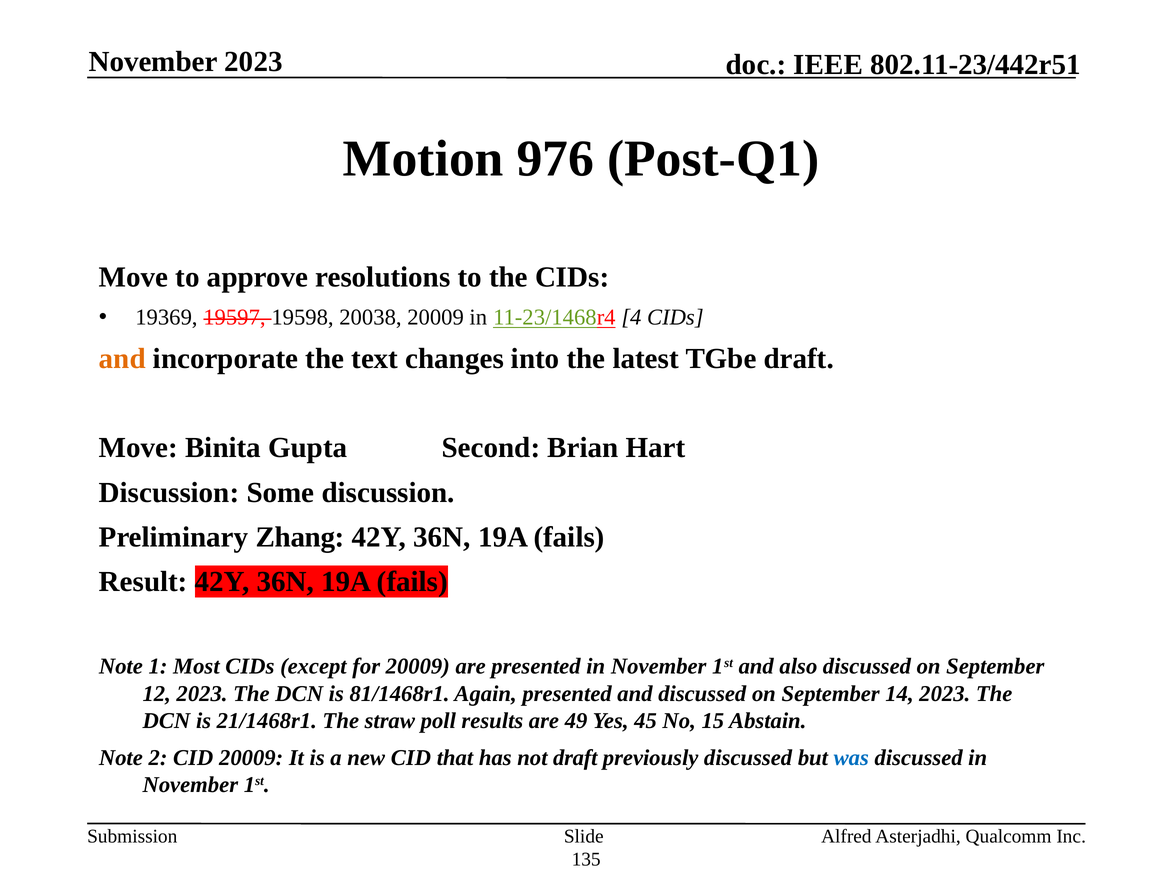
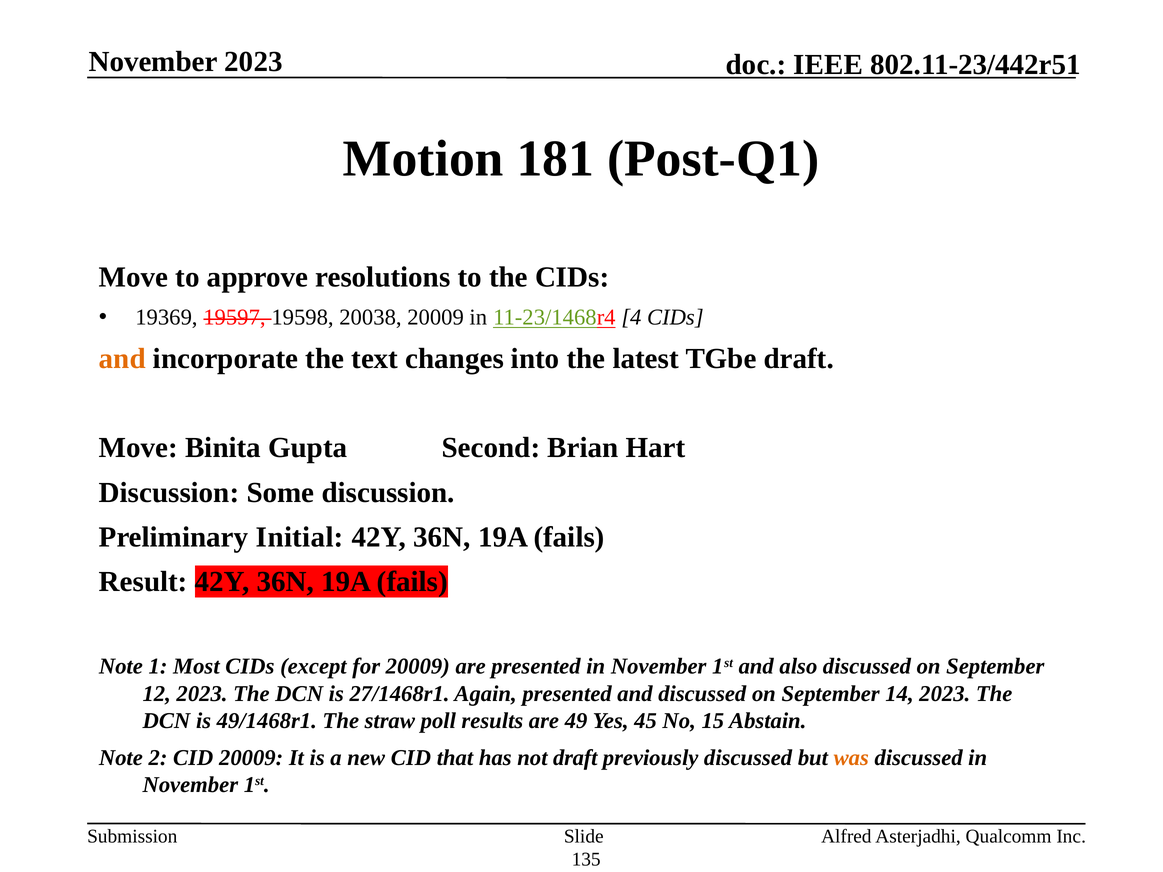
976: 976 -> 181
Zhang: Zhang -> Initial
81/1468r1: 81/1468r1 -> 27/1468r1
21/1468r1: 21/1468r1 -> 49/1468r1
was colour: blue -> orange
